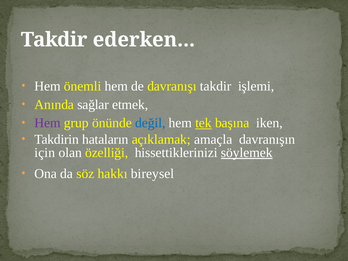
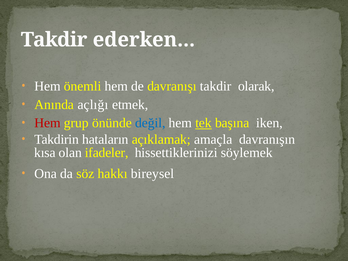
işlemi: işlemi -> olarak
sağlar: sağlar -> açlığı
Hem at (47, 123) colour: purple -> red
için: için -> kısa
özelliği: özelliği -> ifadeler
söylemek underline: present -> none
